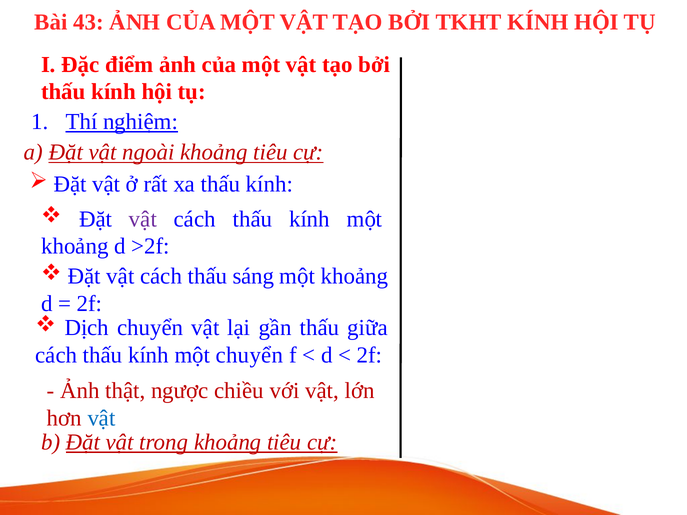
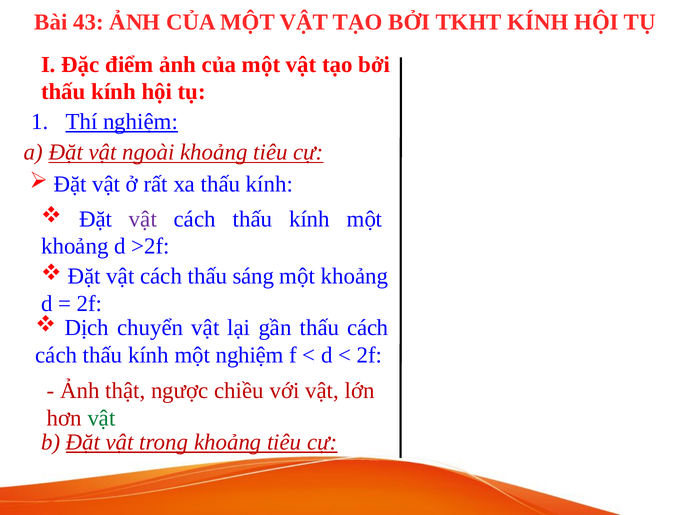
thấu giữa: giữa -> cách
một chuyển: chuyển -> nghiệm
vật at (101, 418) colour: blue -> green
